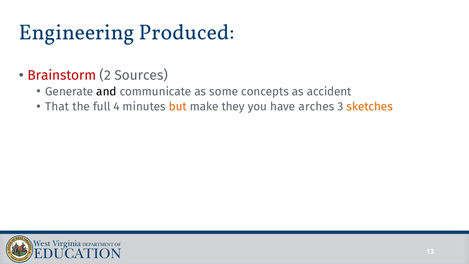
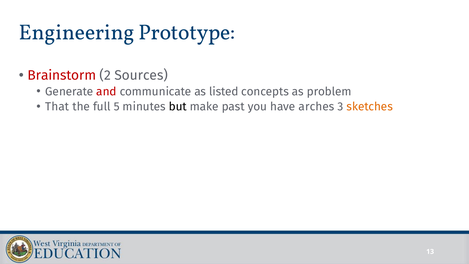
Produced: Produced -> Prototype
and colour: black -> red
some: some -> listed
accident: accident -> problem
4: 4 -> 5
but colour: orange -> black
they: they -> past
